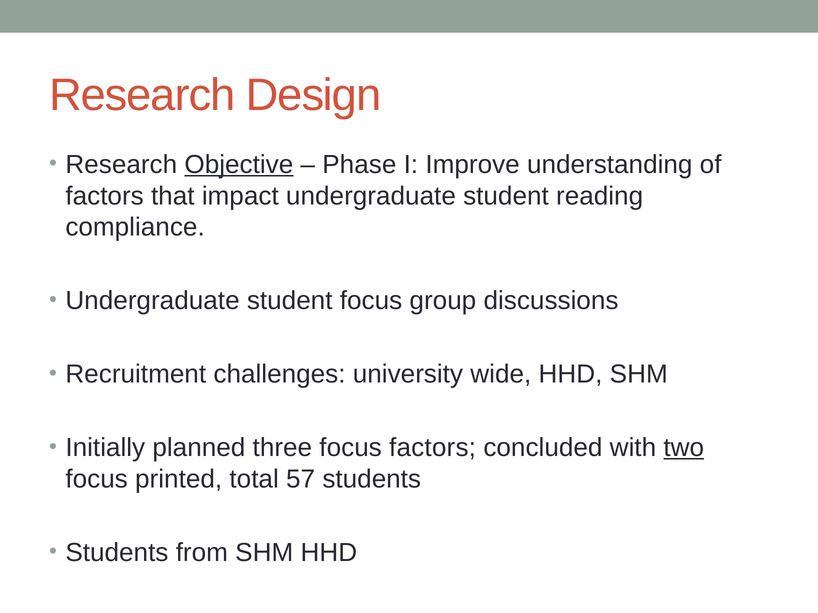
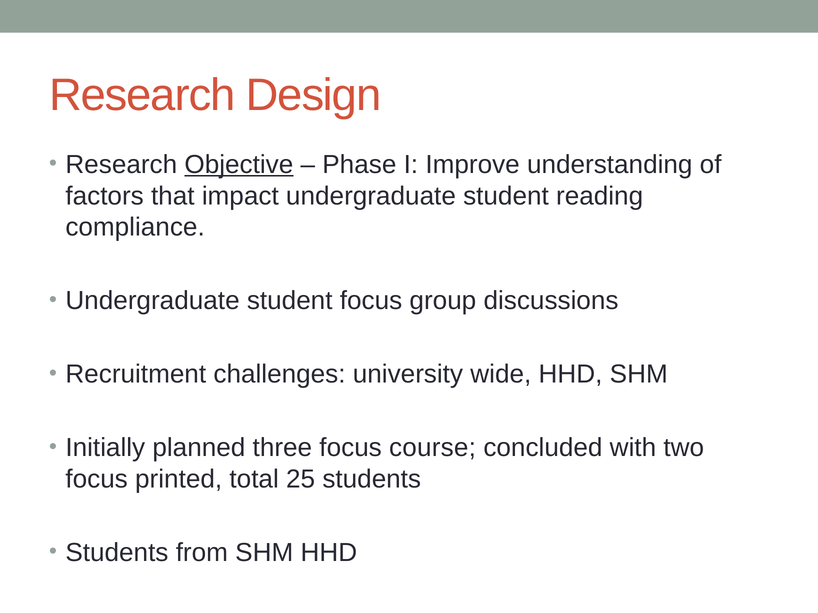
focus factors: factors -> course
two underline: present -> none
57: 57 -> 25
